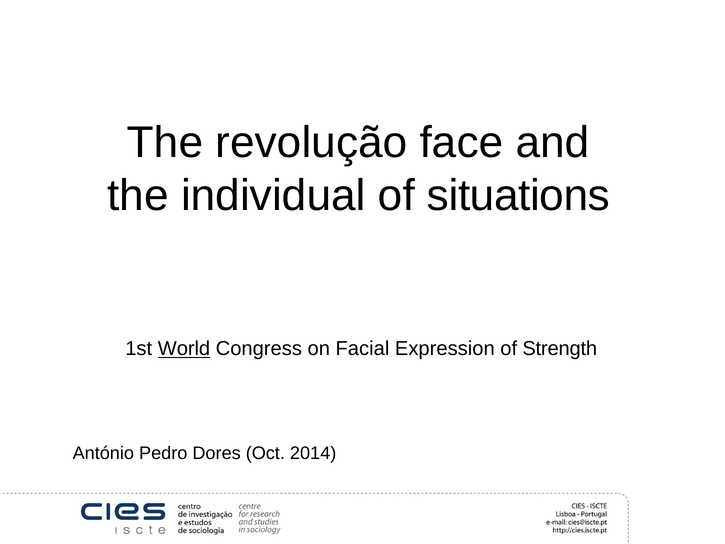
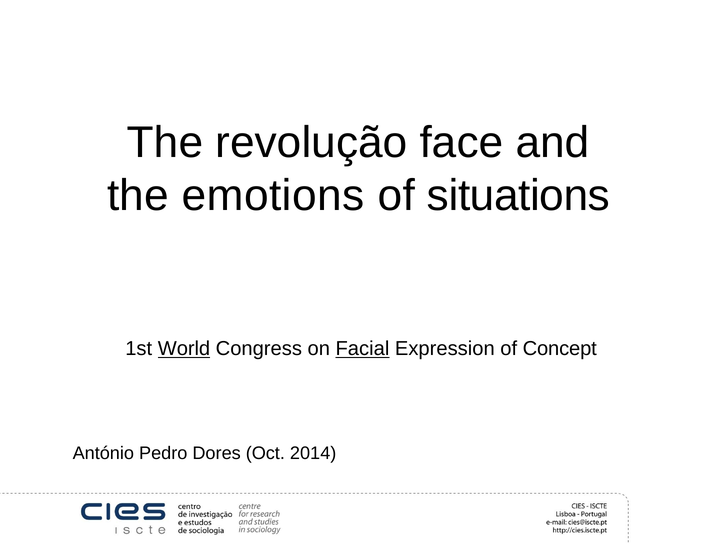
individual: individual -> emotions
Facial underline: none -> present
Strength: Strength -> Concept
